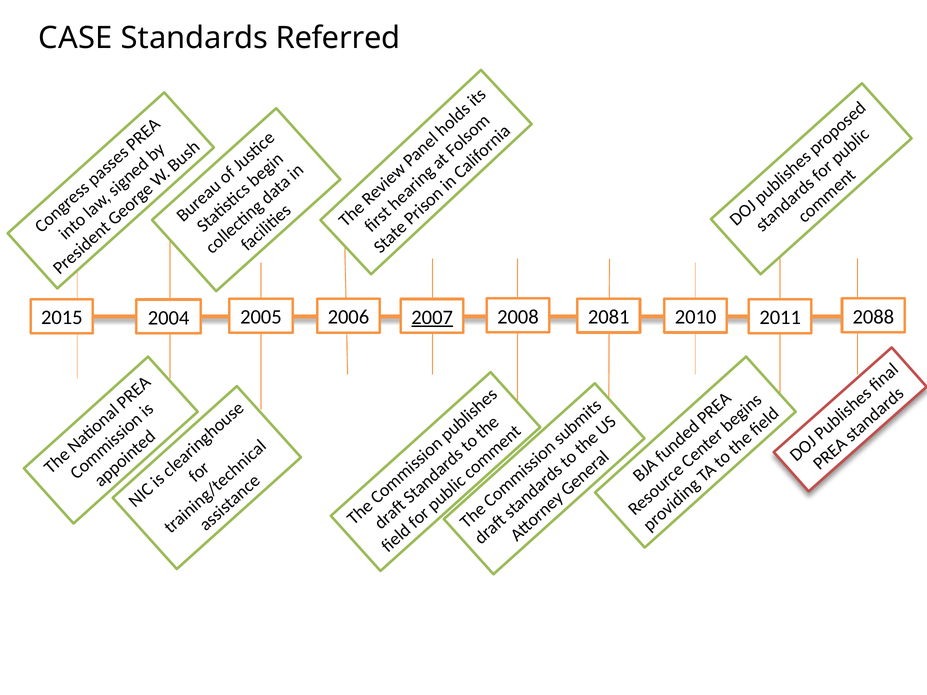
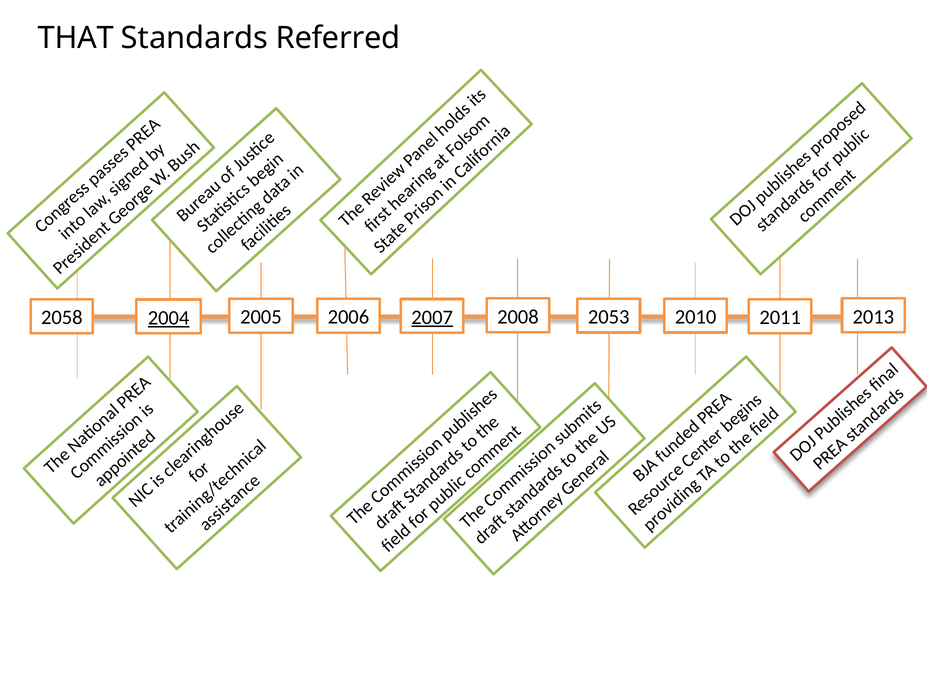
CASE: CASE -> THAT
2081: 2081 -> 2053
2088: 2088 -> 2013
2015: 2015 -> 2058
2004 underline: none -> present
